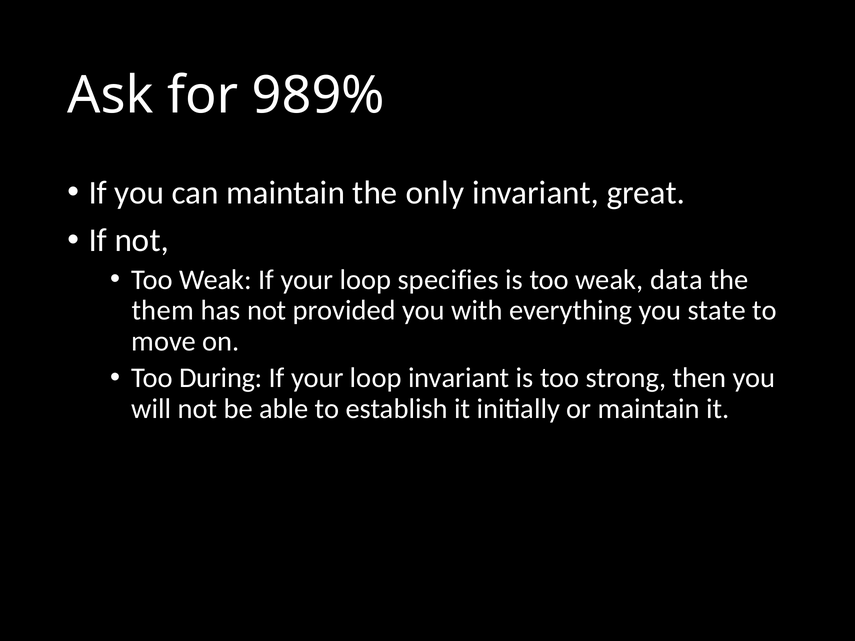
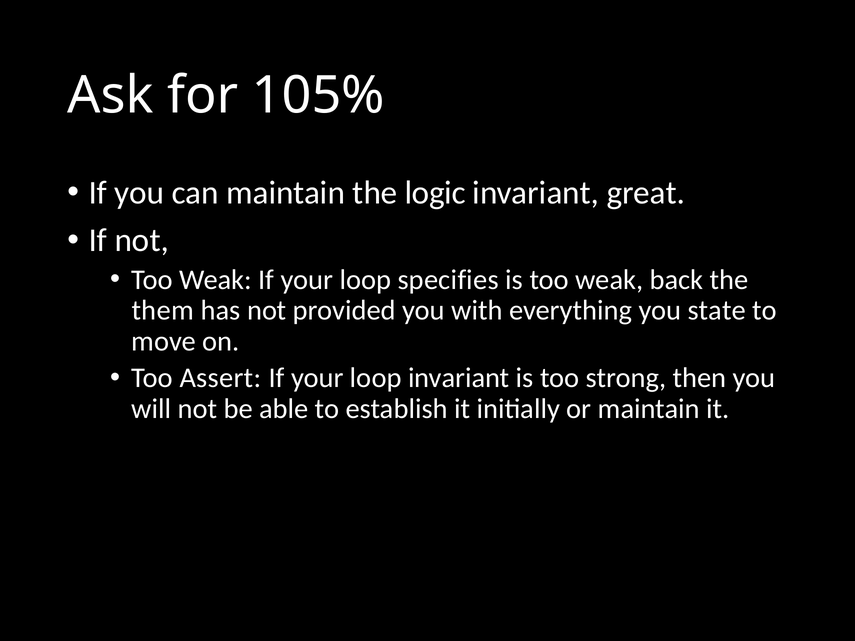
989%: 989% -> 105%
only: only -> logic
data: data -> back
During: During -> Assert
